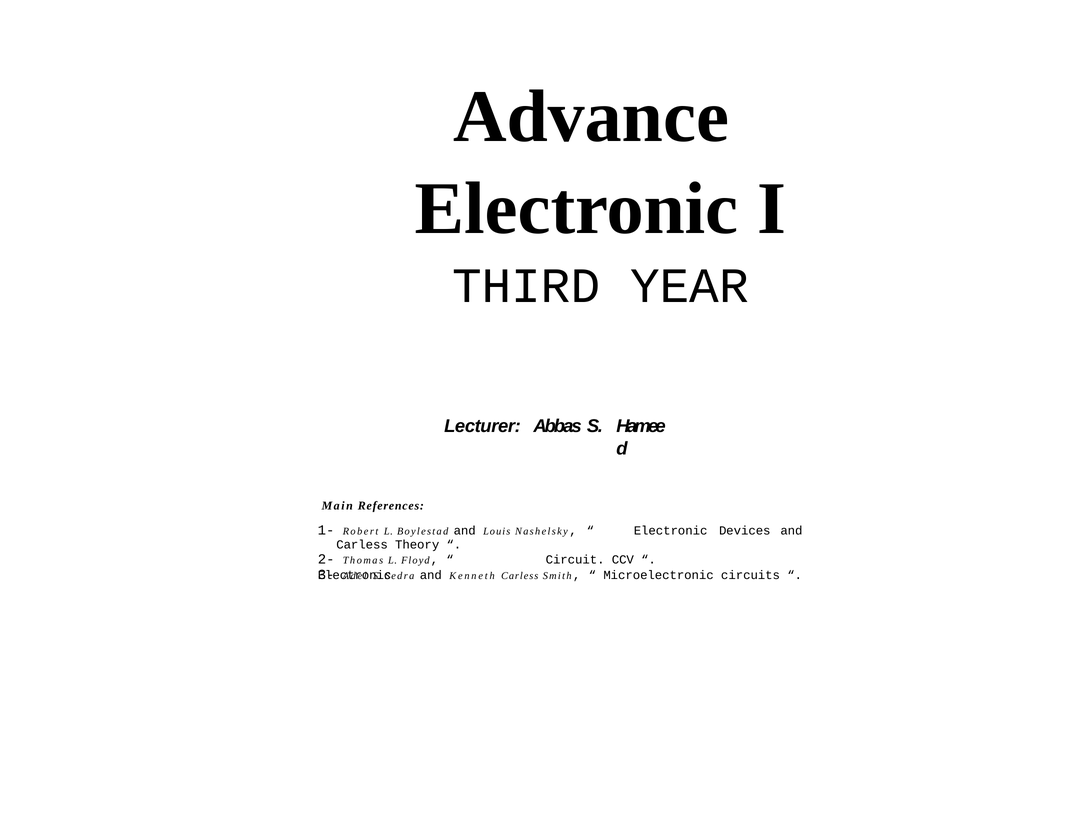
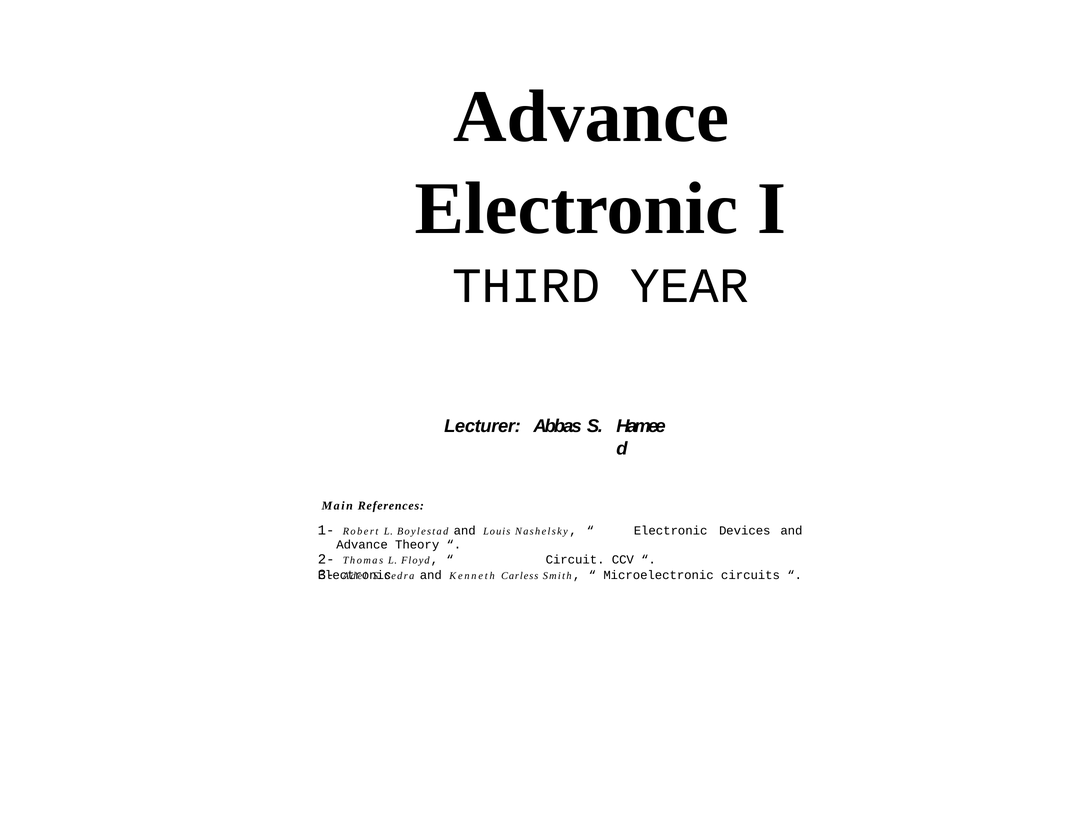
Carless at (362, 545): Carless -> Advance
